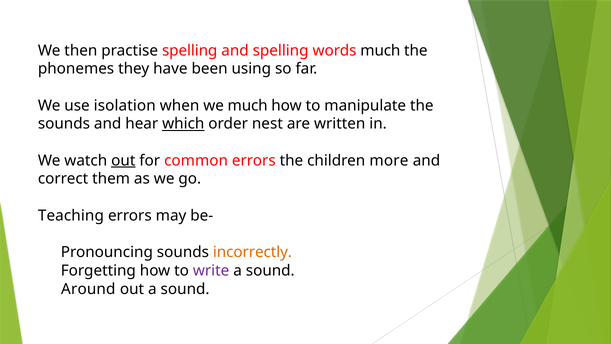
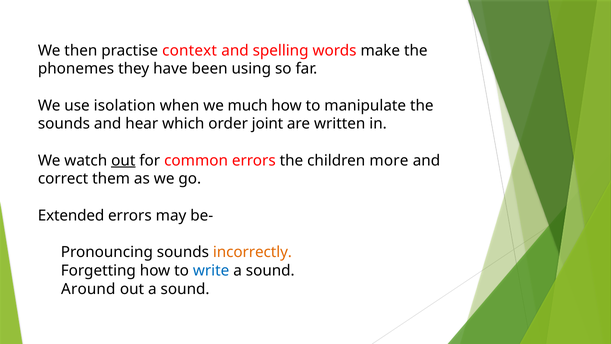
practise spelling: spelling -> context
words much: much -> make
which underline: present -> none
nest: nest -> joint
Teaching: Teaching -> Extended
write colour: purple -> blue
